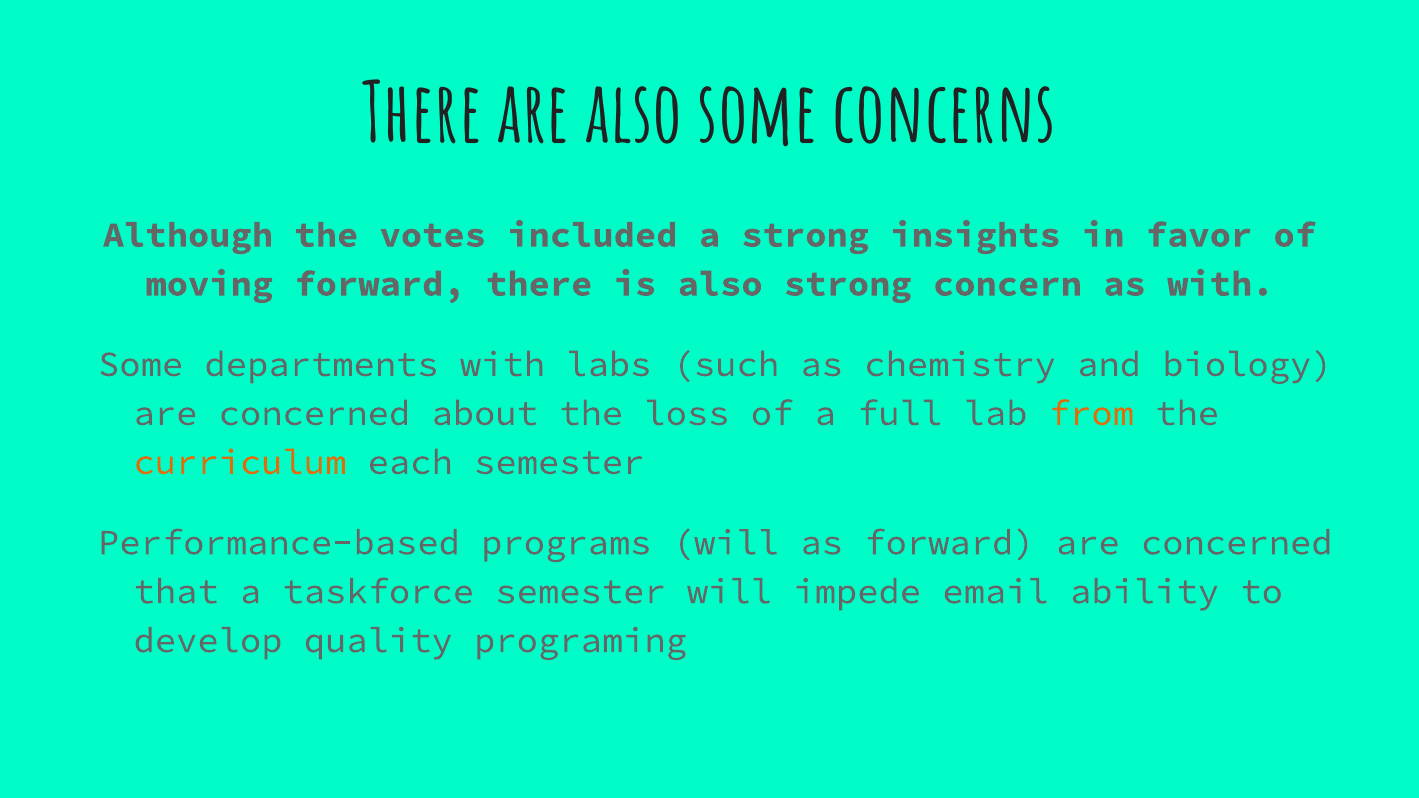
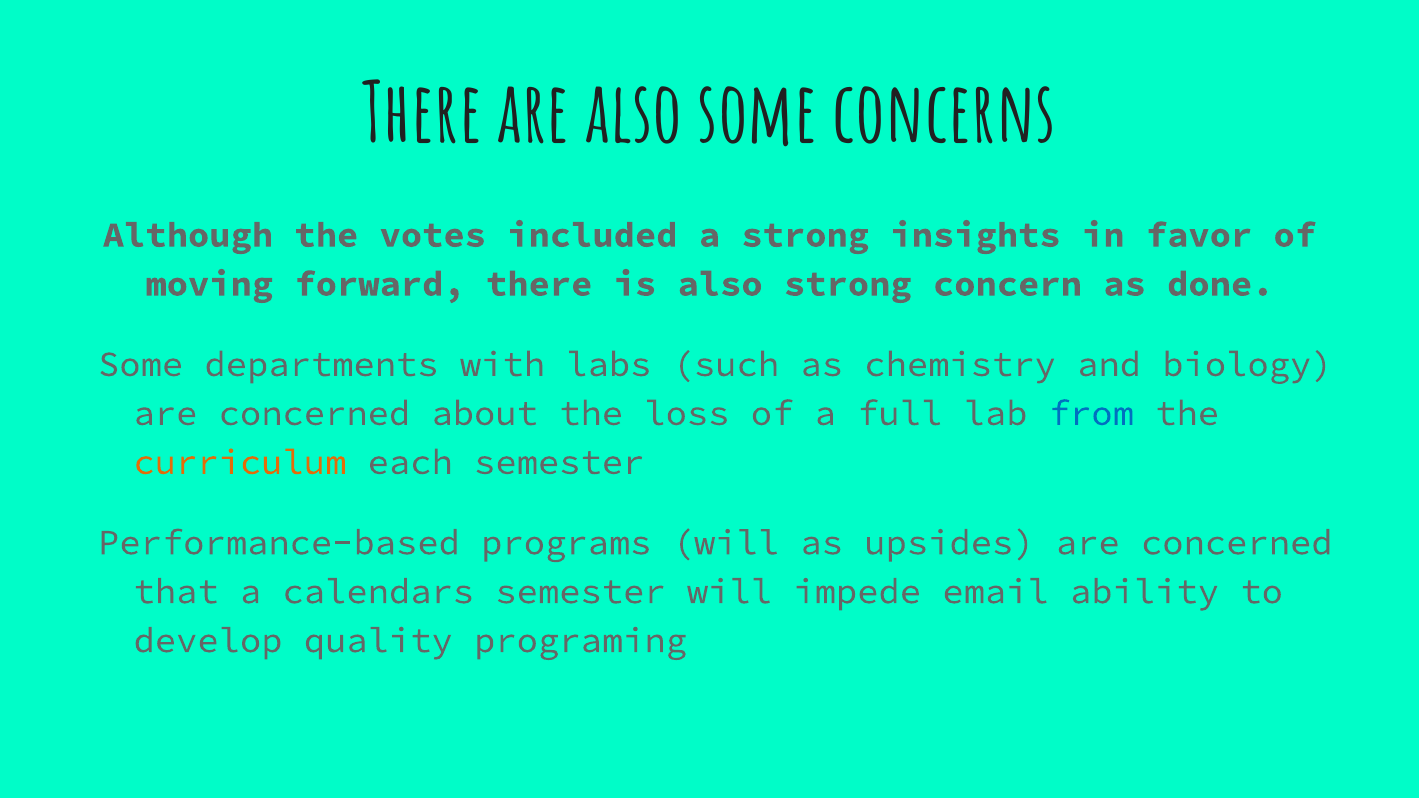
as with: with -> done
from colour: orange -> blue
as forward: forward -> upsides
taskforce: taskforce -> calendars
